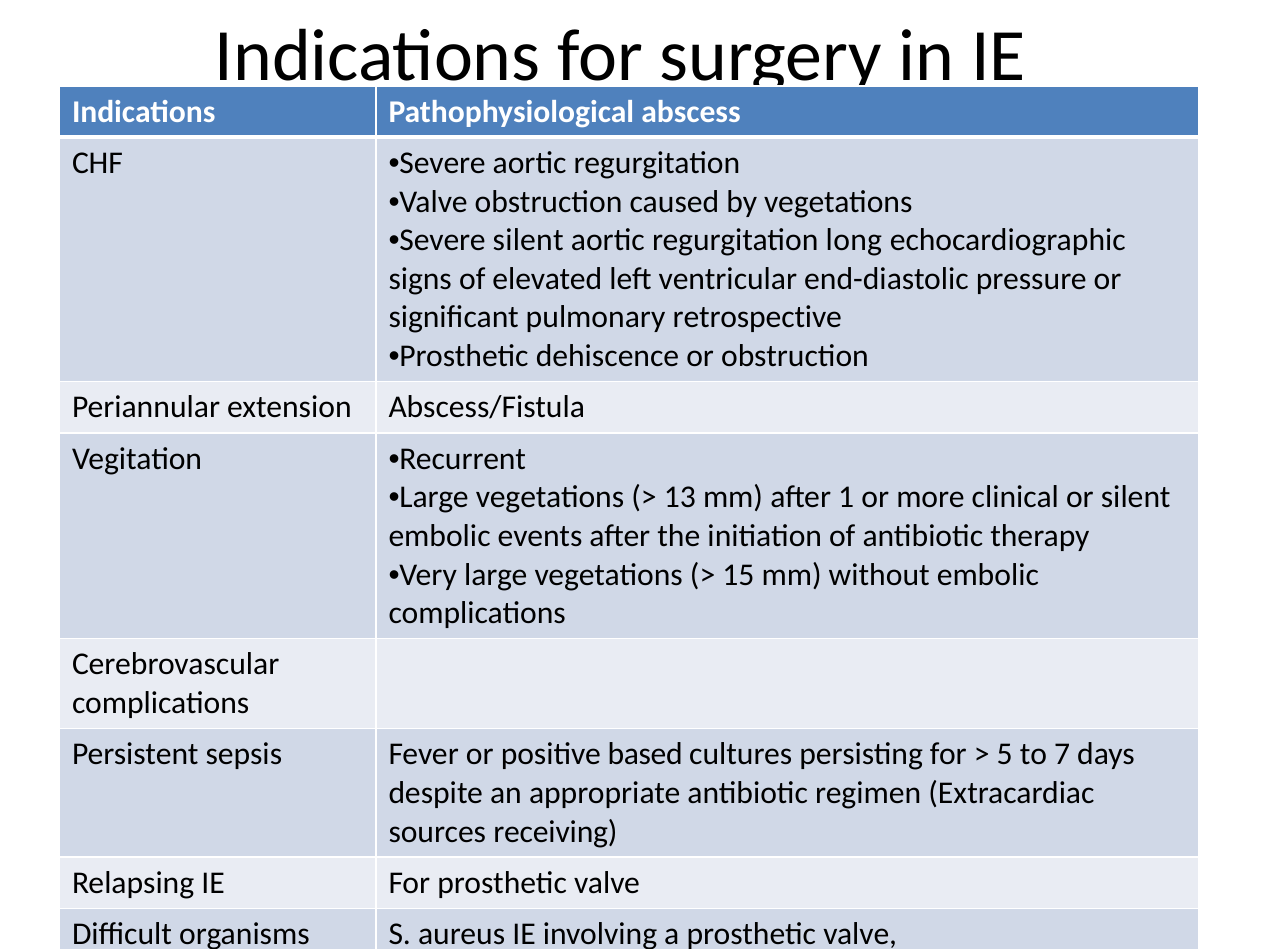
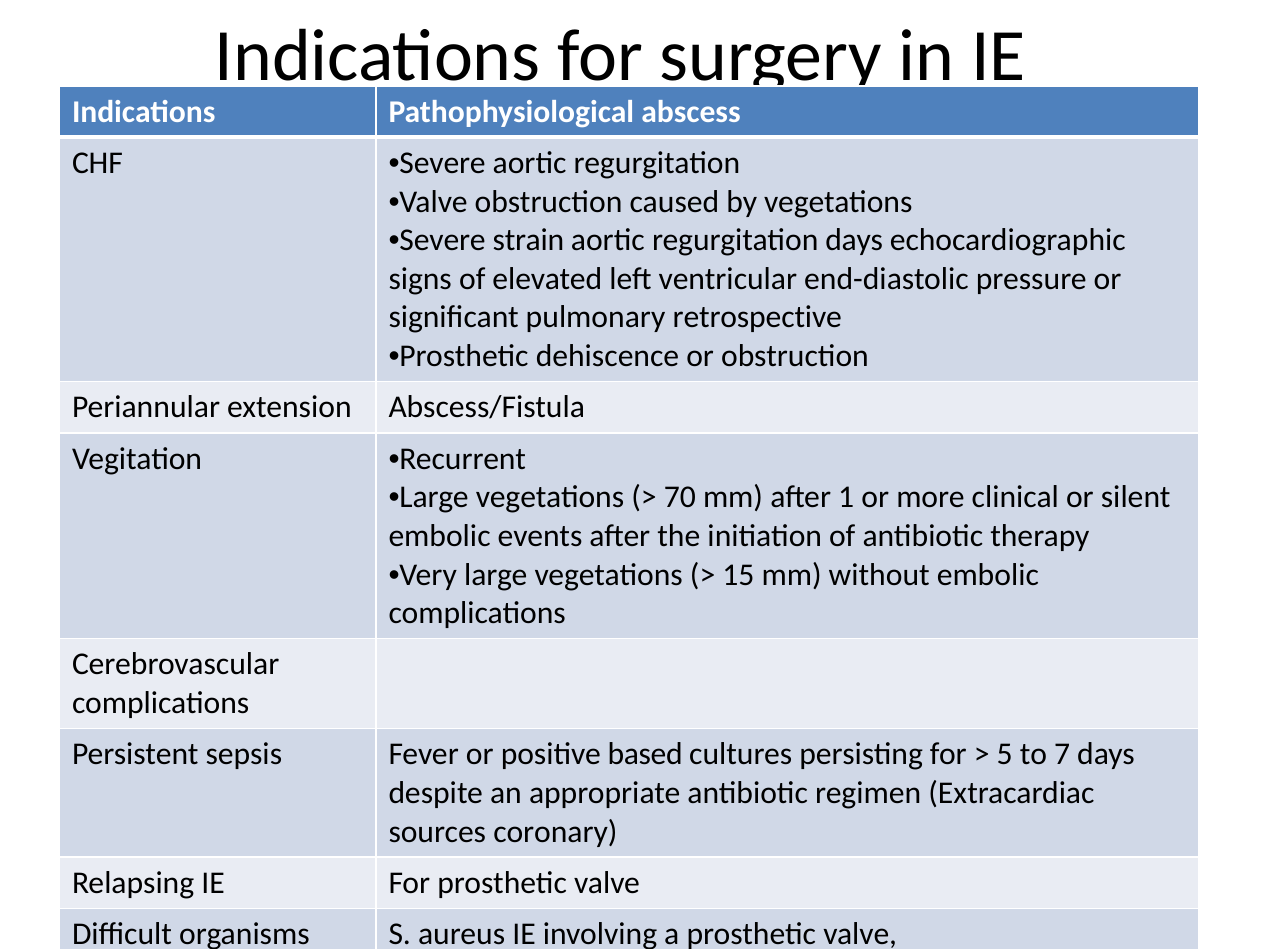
Severe silent: silent -> strain
regurgitation long: long -> days
13: 13 -> 70
receiving: receiving -> coronary
